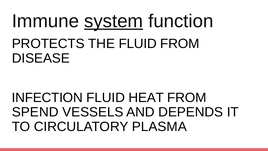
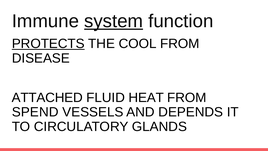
PROTECTS underline: none -> present
THE FLUID: FLUID -> COOL
INFECTION: INFECTION -> ATTACHED
PLASMA: PLASMA -> GLANDS
